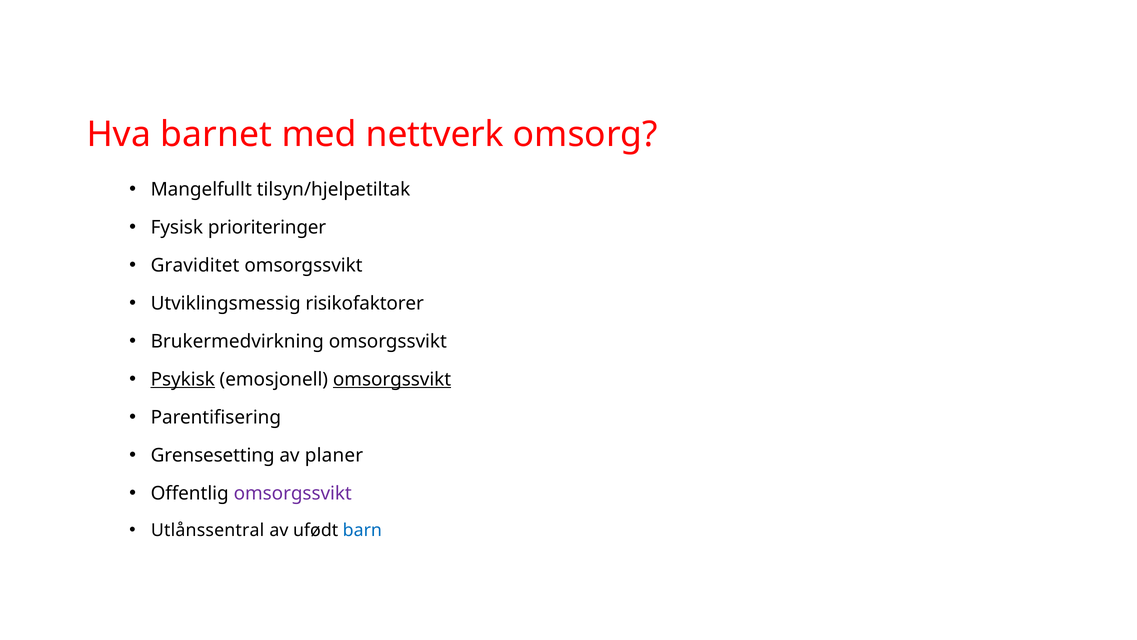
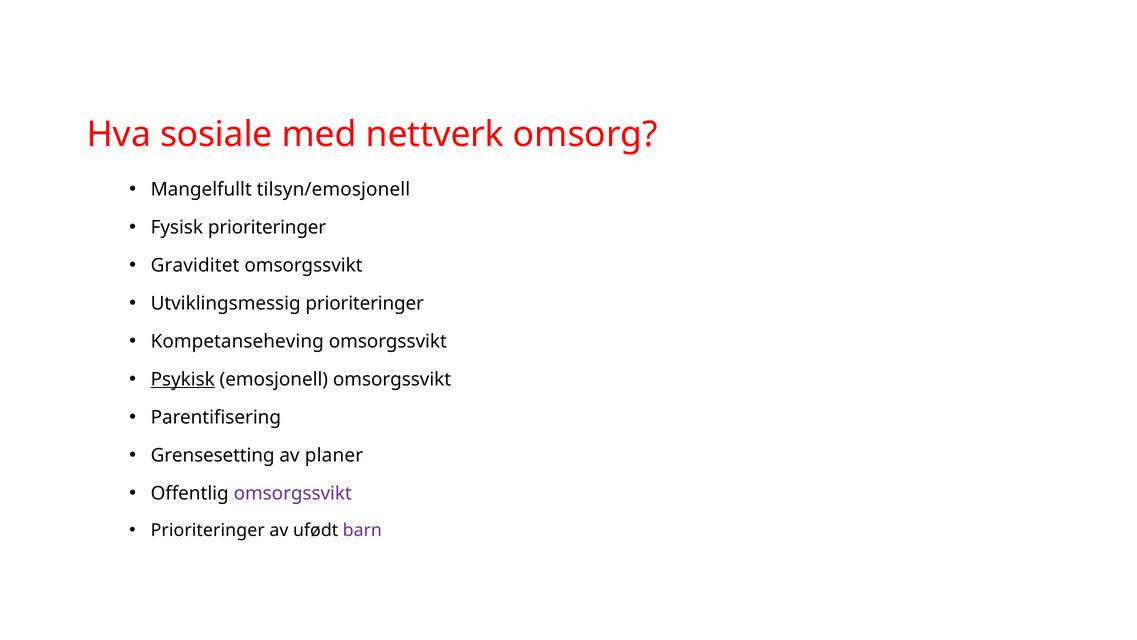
barnet: barnet -> sosiale
tilsyn/hjelpetiltak: tilsyn/hjelpetiltak -> tilsyn/emosjonell
Utviklingsmessig risikofaktorer: risikofaktorer -> prioriteringer
Brukermedvirkning: Brukermedvirkning -> Kompetanseheving
omsorgssvikt at (392, 379) underline: present -> none
Utlånssentral at (208, 530): Utlånssentral -> Prioriteringer
barn colour: blue -> purple
